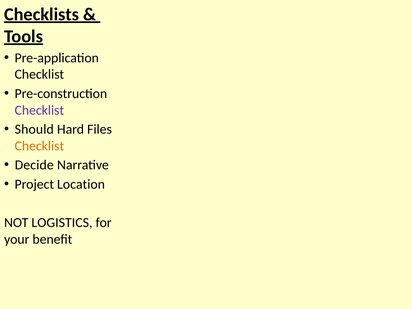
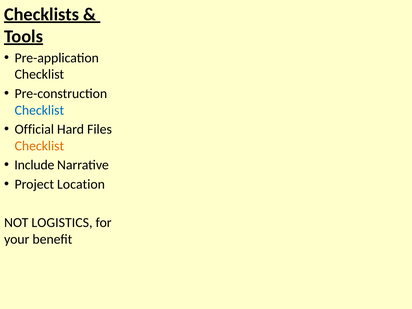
Checklist at (39, 110) colour: purple -> blue
Should: Should -> Official
Decide: Decide -> Include
